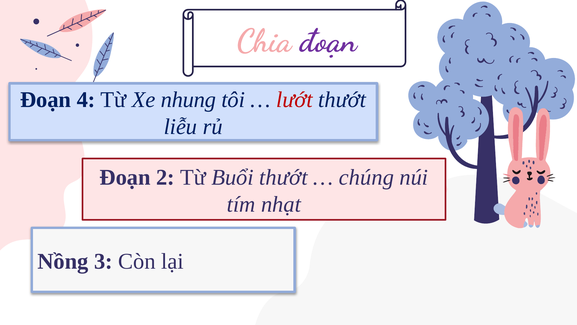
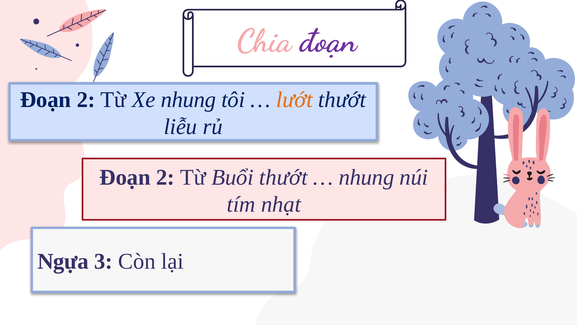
4 at (86, 100): 4 -> 2
lướt colour: red -> orange
chúng at (366, 177): chúng -> nhung
Nồng: Nồng -> Ngựa
